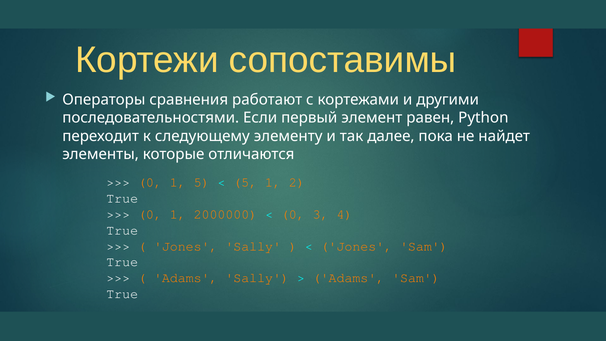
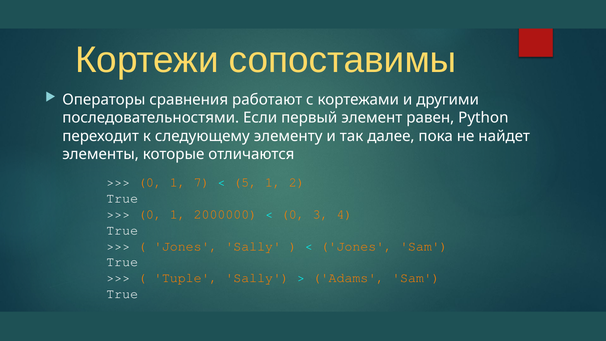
1 5: 5 -> 7
Adams at (186, 278): Adams -> Tuple
